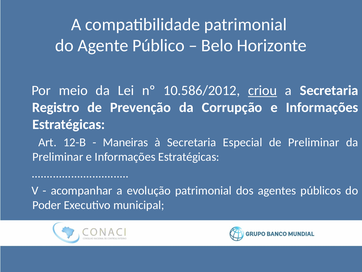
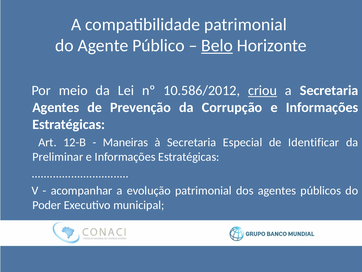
Belo underline: none -> present
Registro at (56, 107): Registro -> Agentes
de Preliminar: Preliminar -> Identificar
